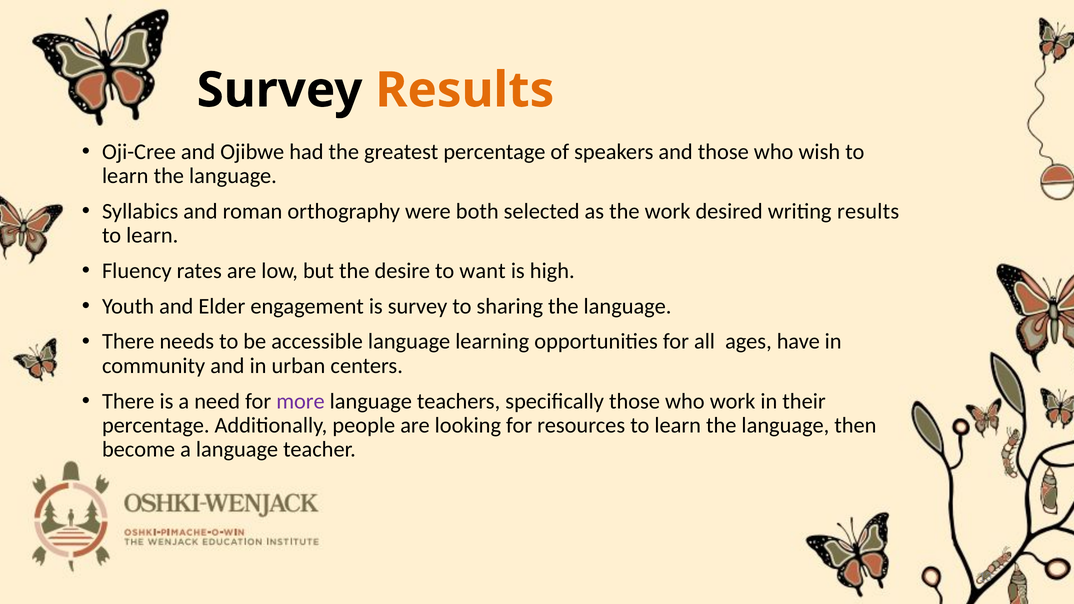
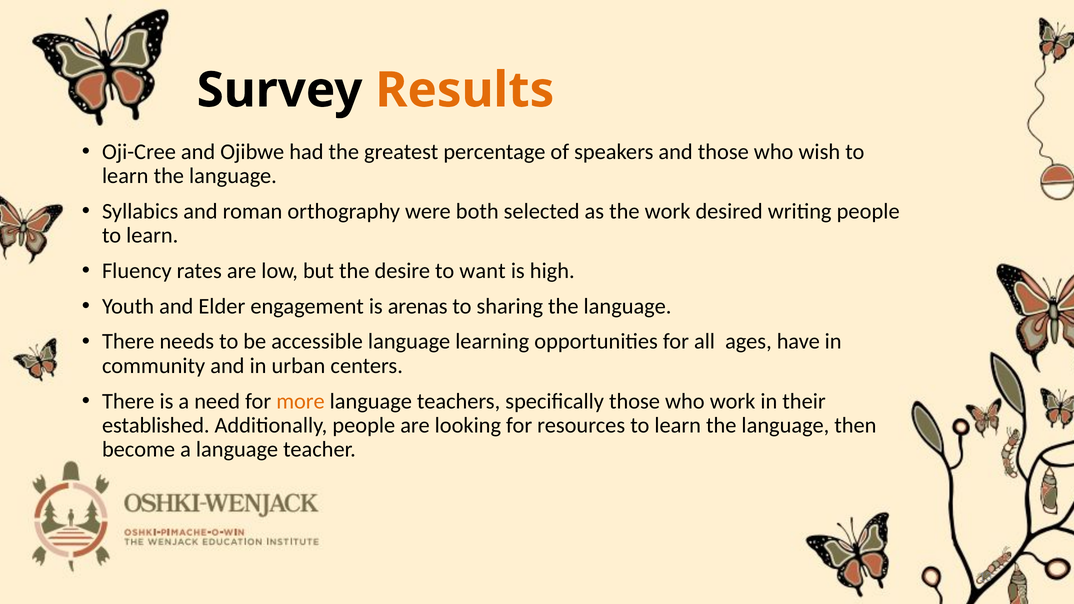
writing results: results -> people
is survey: survey -> arenas
more colour: purple -> orange
percentage at (156, 425): percentage -> established
